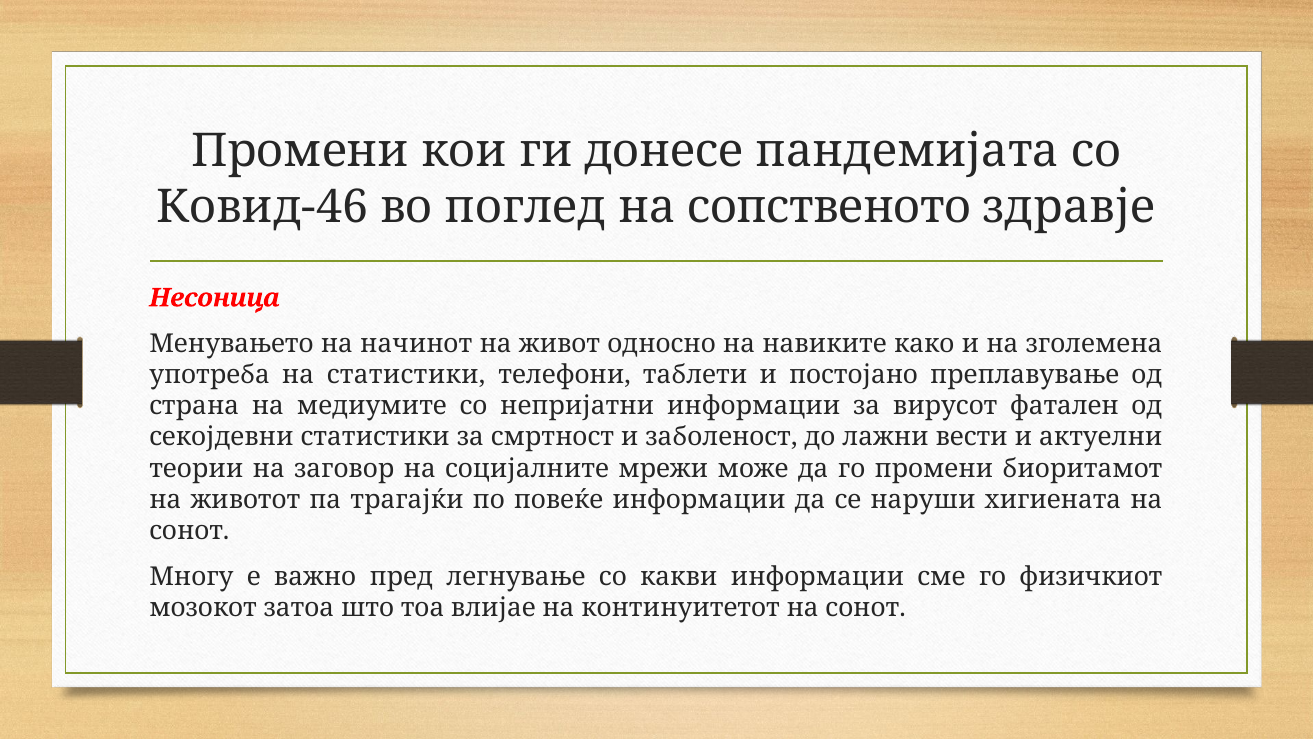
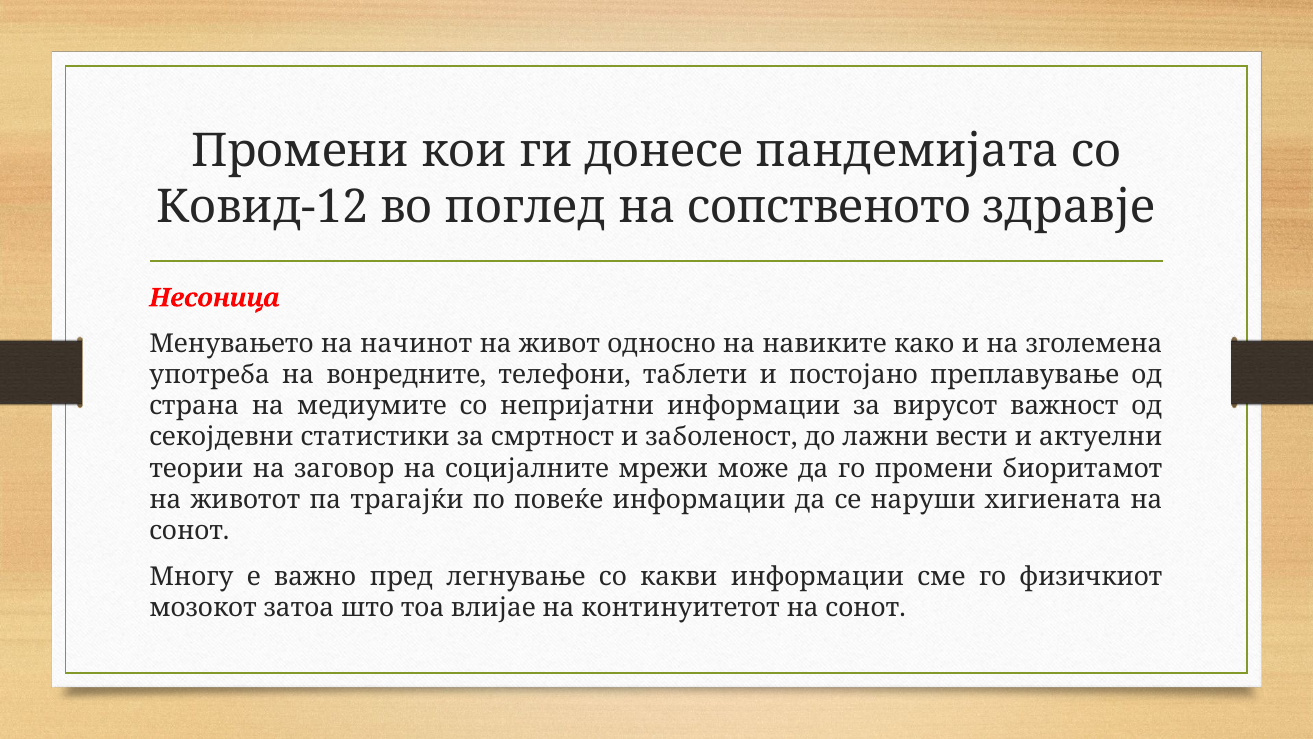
Ковид-46: Ковид-46 -> Ковид-12
на статистики: статистики -> вонредните
фатален: фатален -> важност
